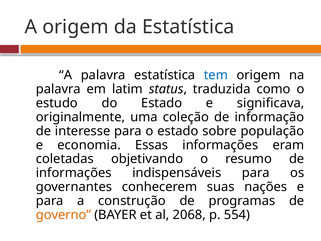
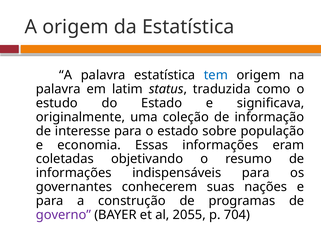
governo colour: orange -> purple
2068: 2068 -> 2055
554: 554 -> 704
